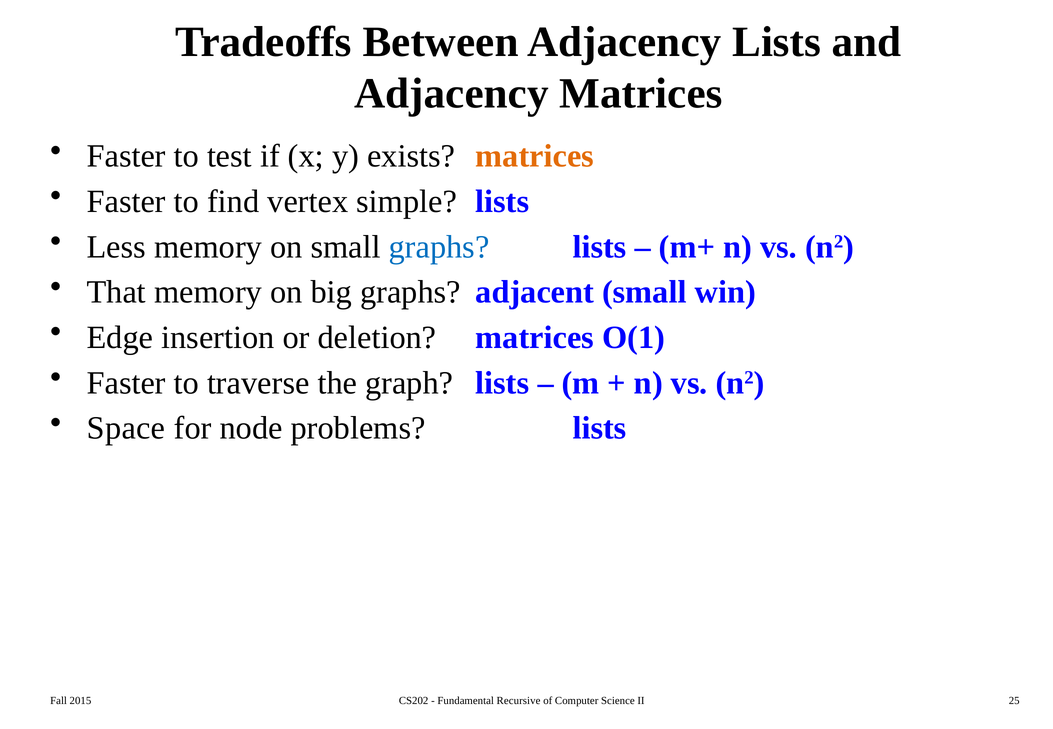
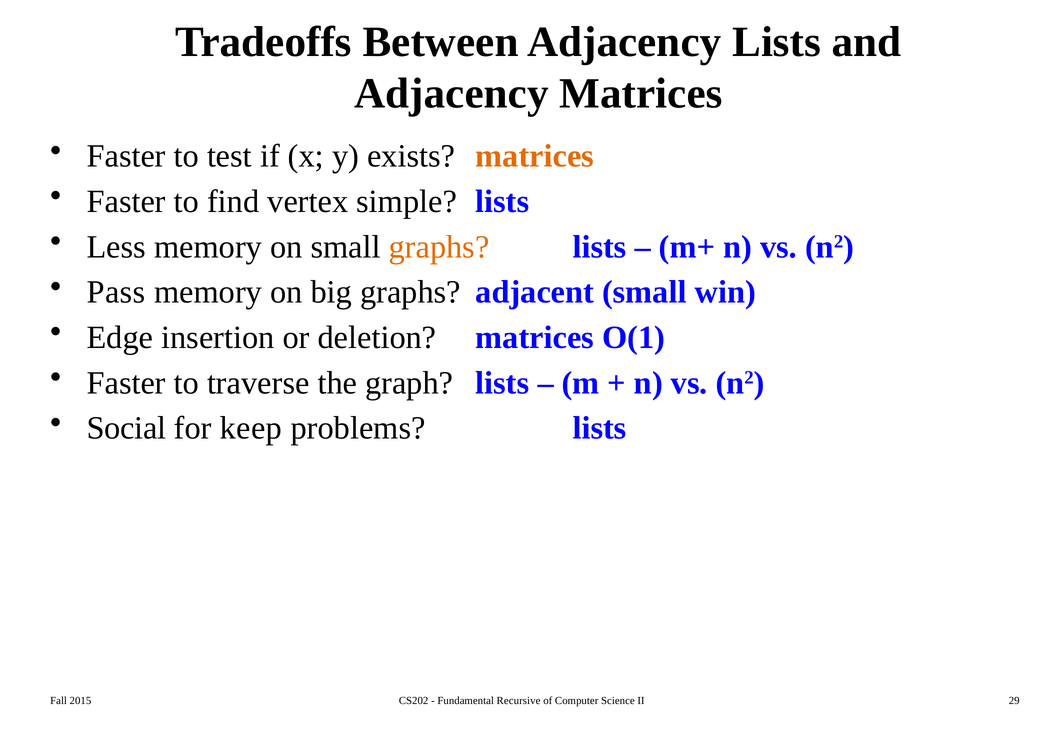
graphs at (439, 247) colour: blue -> orange
That: That -> Pass
Space: Space -> Social
node: node -> keep
25: 25 -> 29
